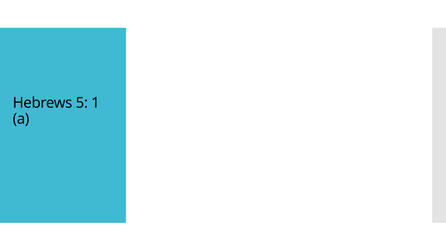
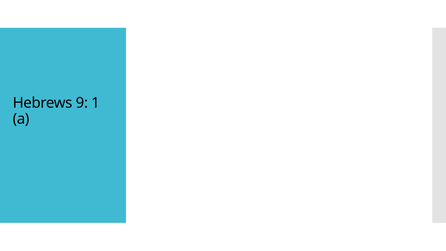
5: 5 -> 9
